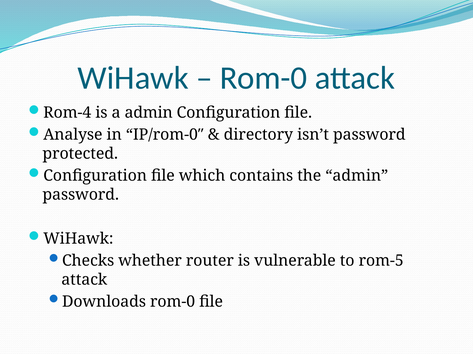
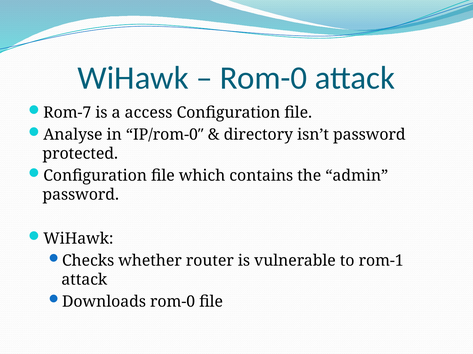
Rom-4: Rom-4 -> Rom-7
a admin: admin -> access
rom-5: rom-5 -> rom-1
